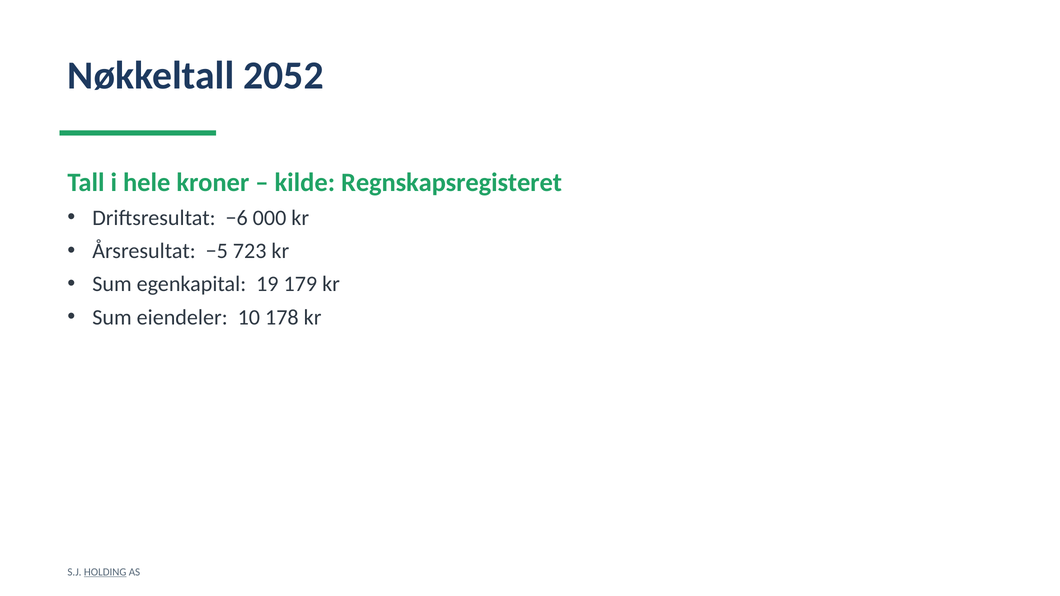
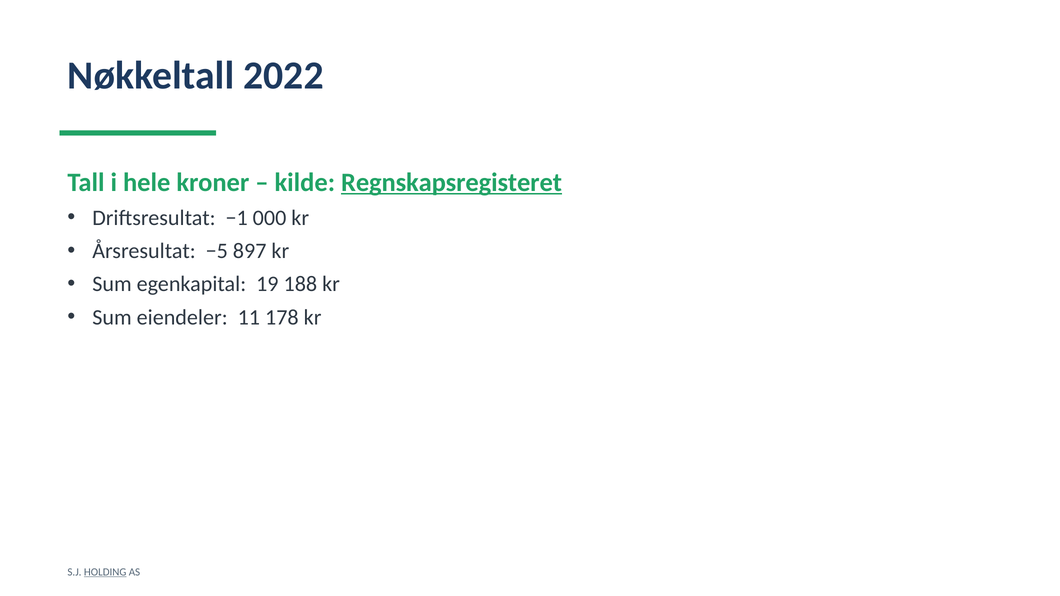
2052: 2052 -> 2022
Regnskapsregisteret underline: none -> present
−6: −6 -> −1
723: 723 -> 897
179: 179 -> 188
10: 10 -> 11
